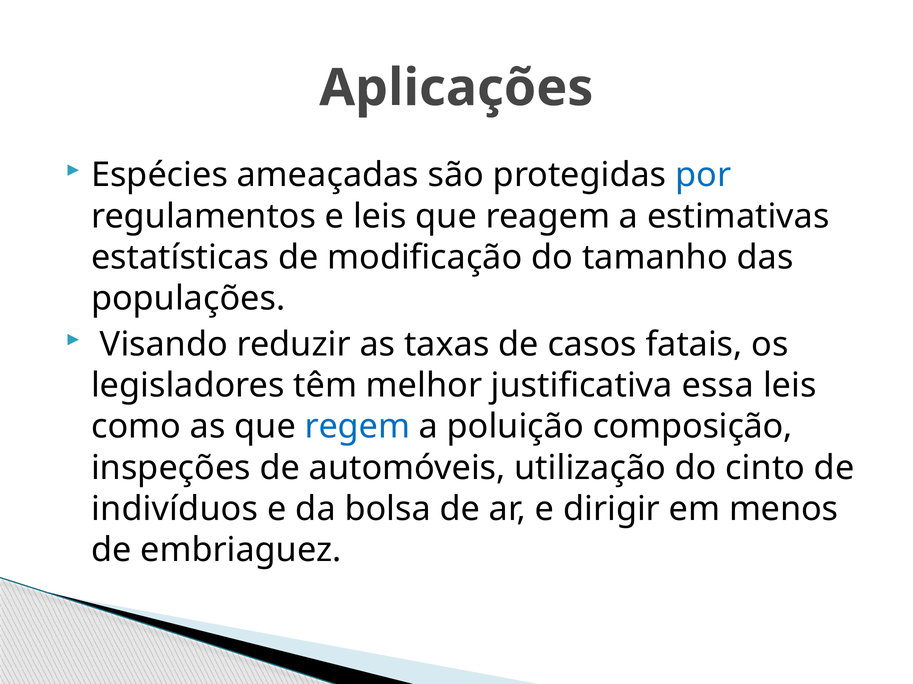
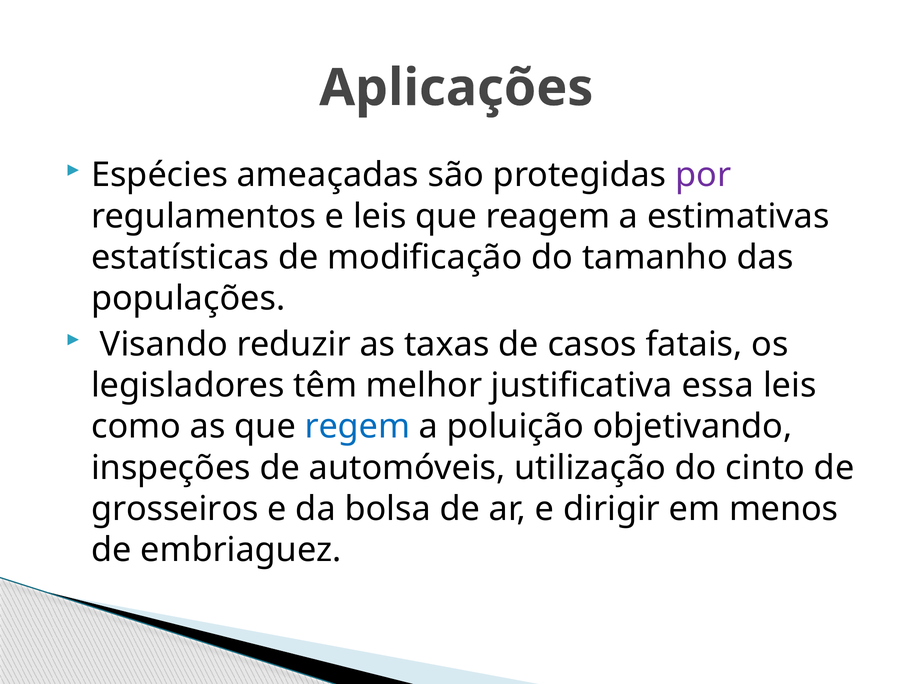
por colour: blue -> purple
composição: composição -> objetivando
indivíduos: indivíduos -> grosseiros
